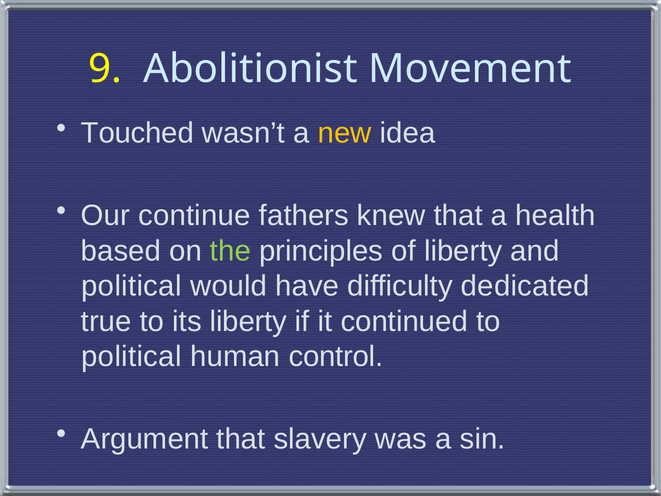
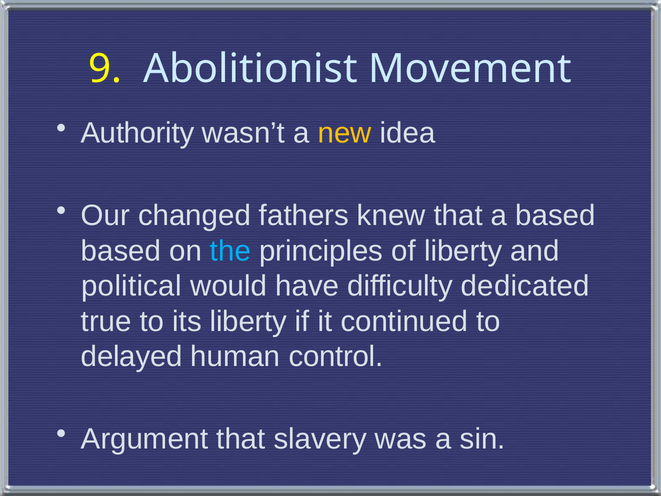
Touched: Touched -> Authority
continue: continue -> changed
a health: health -> based
the colour: light green -> light blue
political at (131, 356): political -> delayed
